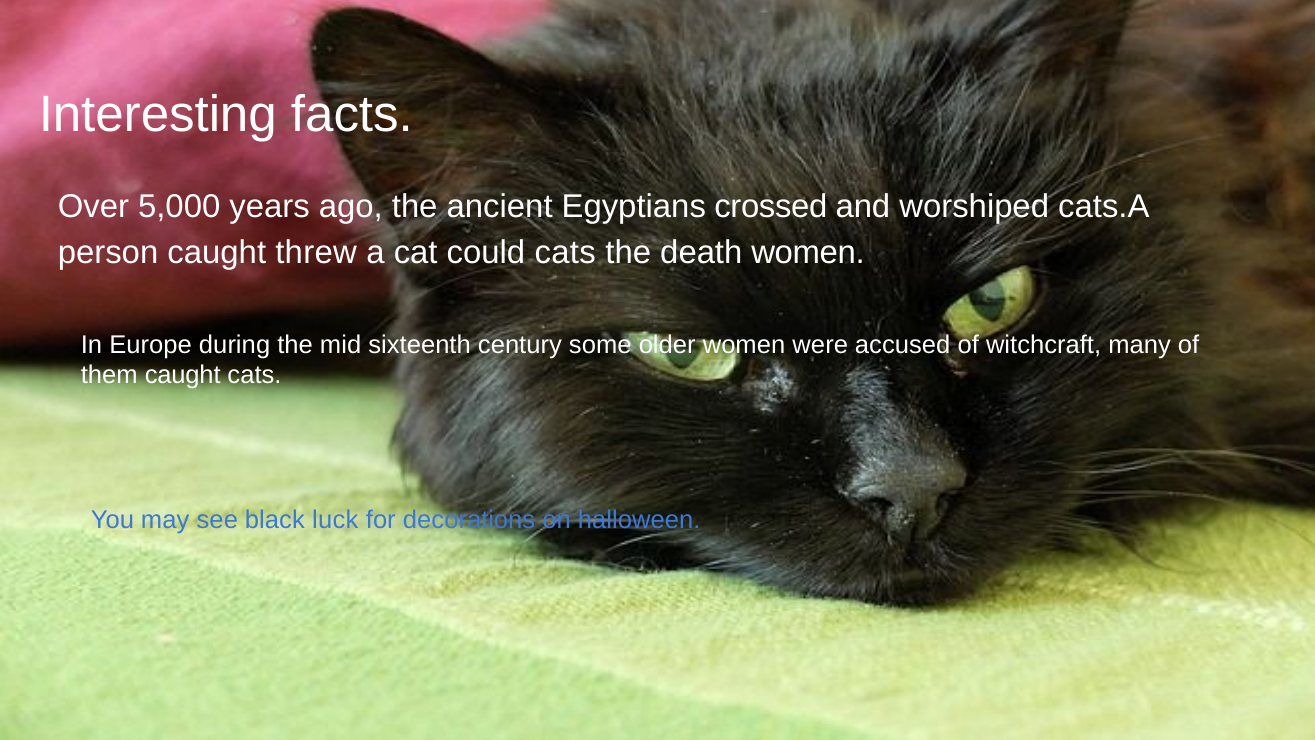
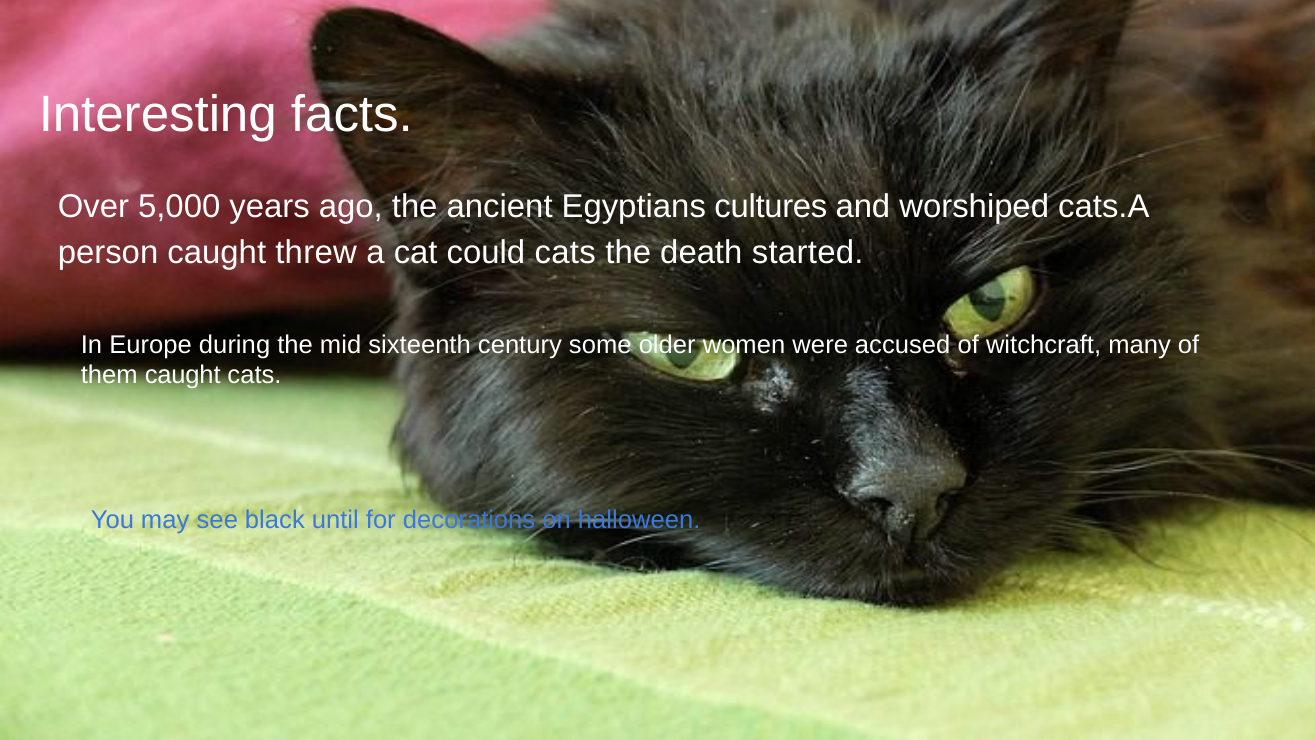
crossed: crossed -> cultures
death women: women -> started
luck: luck -> until
